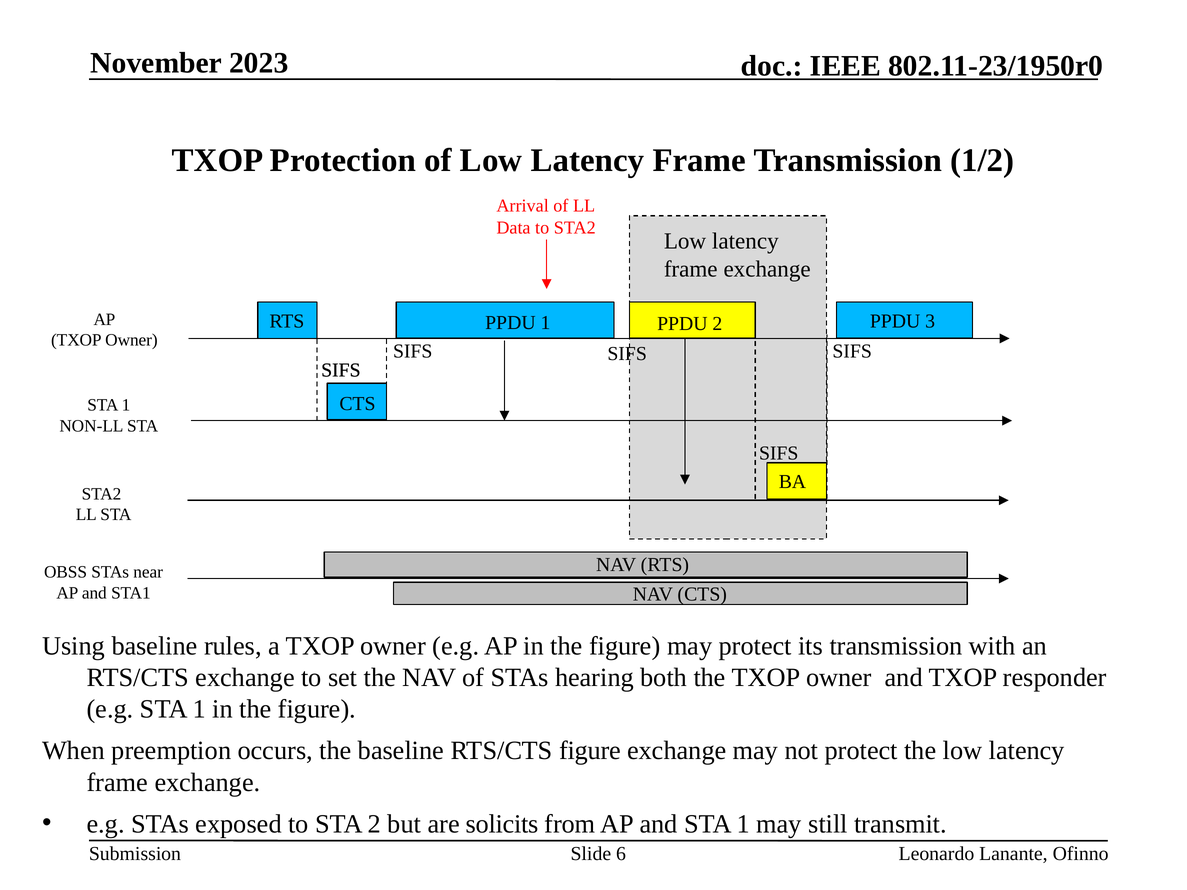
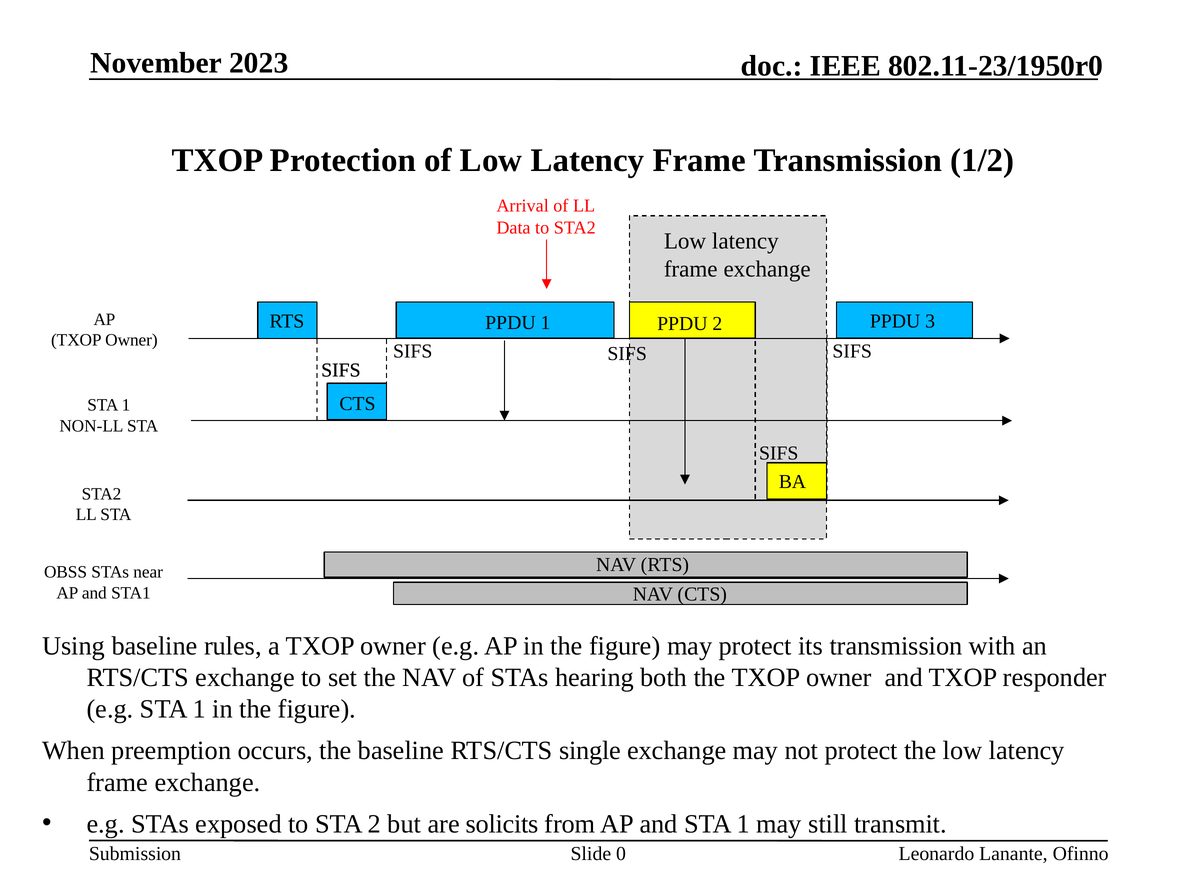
RTS/CTS figure: figure -> single
6: 6 -> 0
